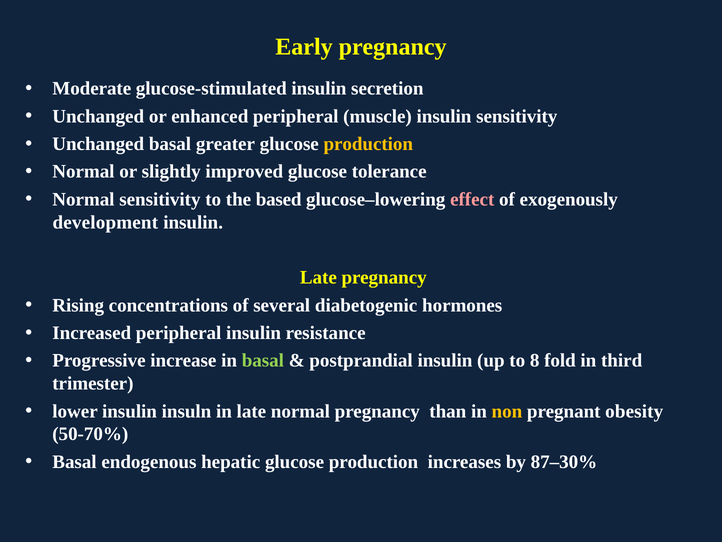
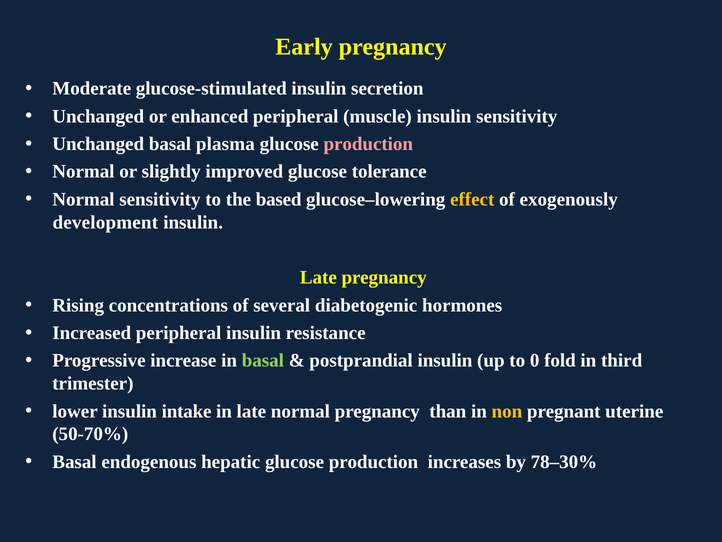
greater: greater -> plasma
production at (368, 144) colour: yellow -> pink
effect colour: pink -> yellow
8: 8 -> 0
insuln: insuln -> intake
obesity: obesity -> uterine
87–30%: 87–30% -> 78–30%
